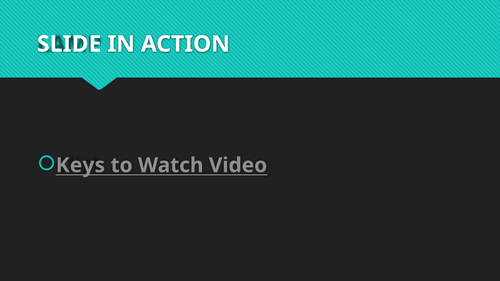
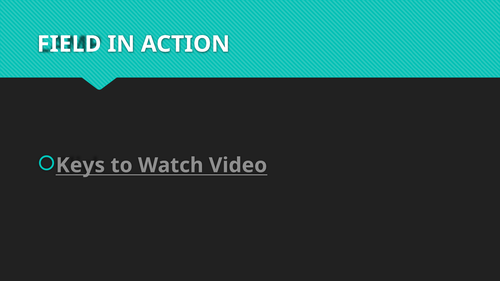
SLIDE: SLIDE -> FIELD
